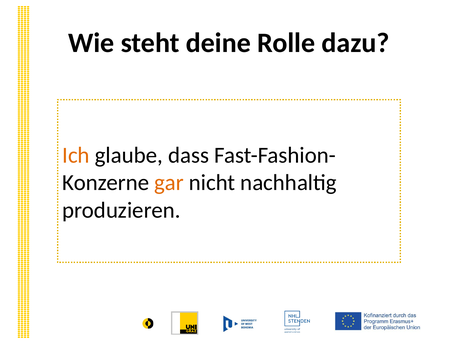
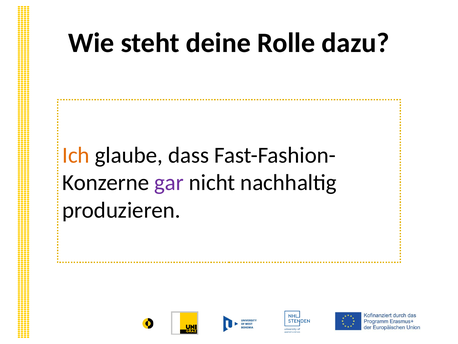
gar colour: orange -> purple
